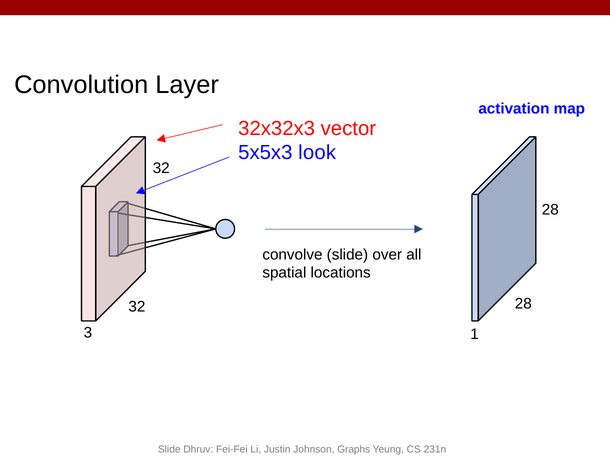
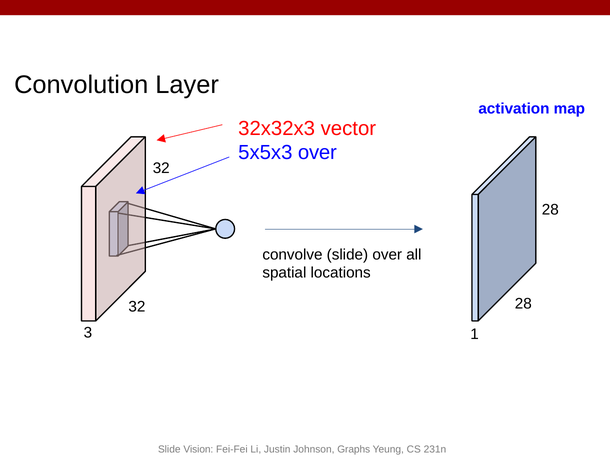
5x5x3 look: look -> over
Dhruv: Dhruv -> Vision
